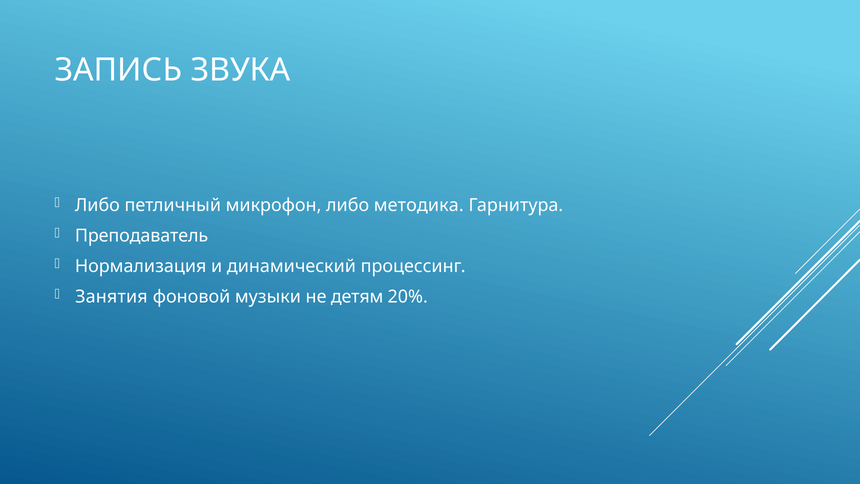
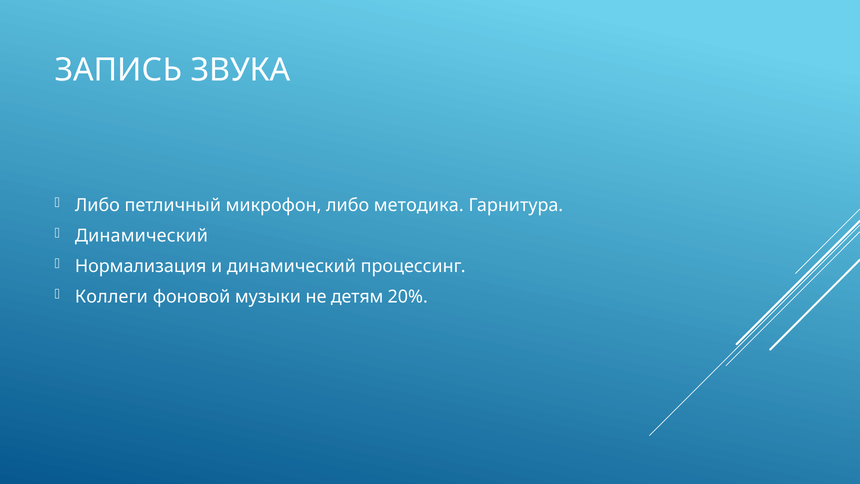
Преподаватель at (142, 236): Преподаватель -> Динамический
Занятия: Занятия -> Коллеги
